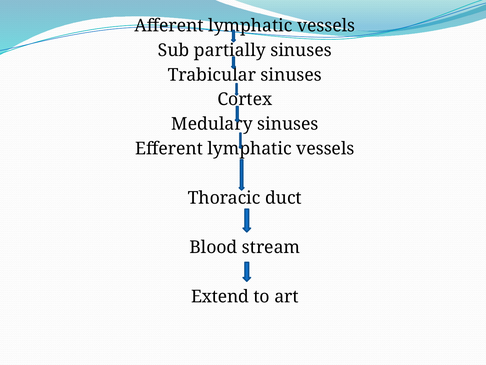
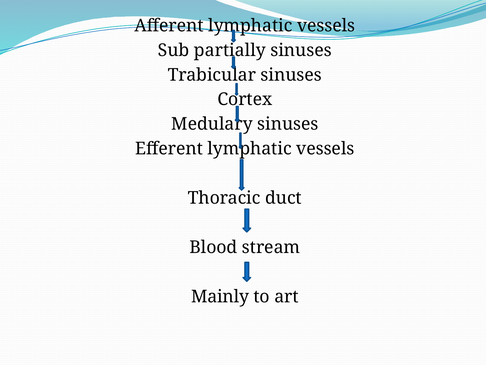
Extend: Extend -> Mainly
